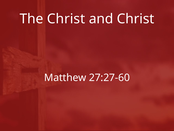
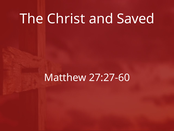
and Christ: Christ -> Saved
